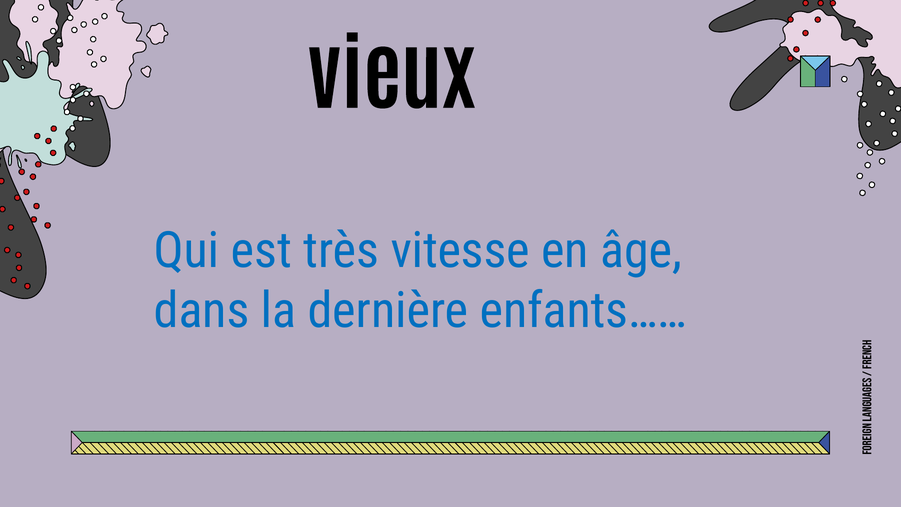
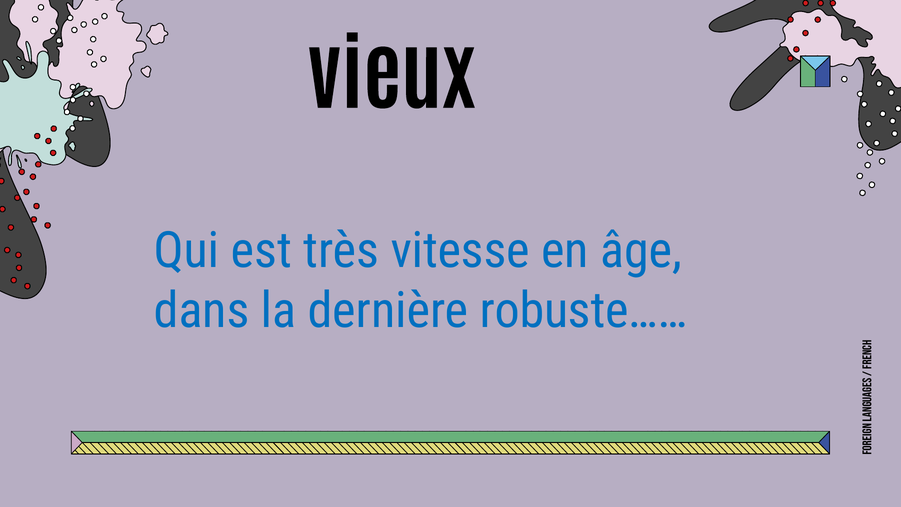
enfants……: enfants…… -> robuste……
